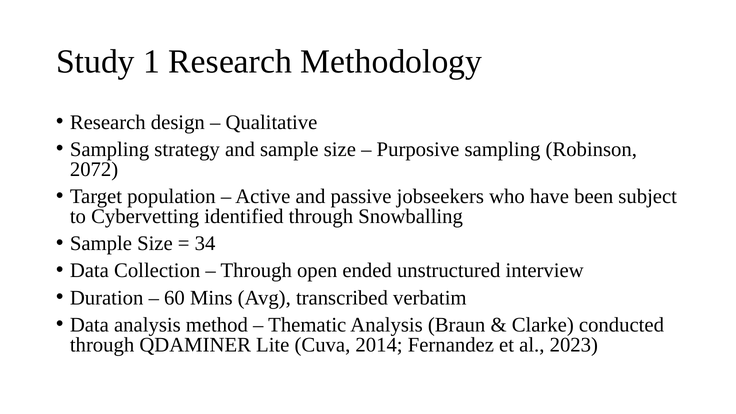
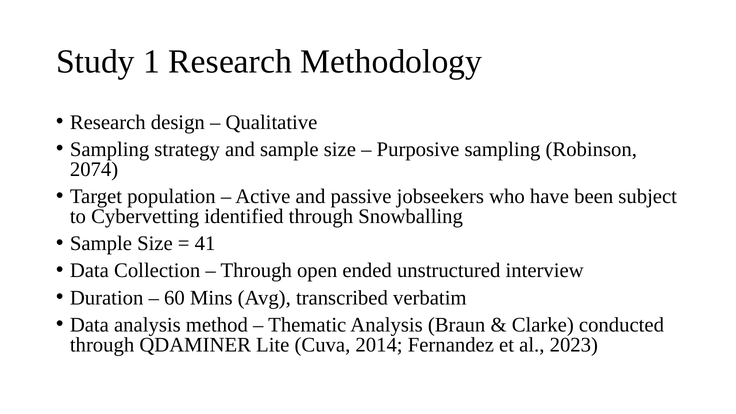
2072: 2072 -> 2074
34: 34 -> 41
